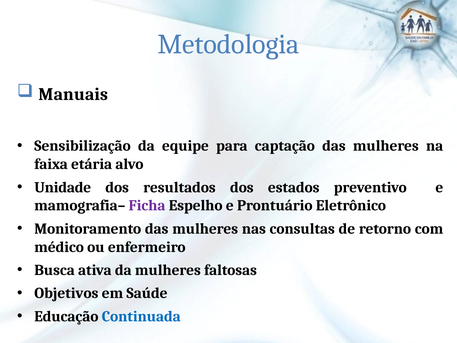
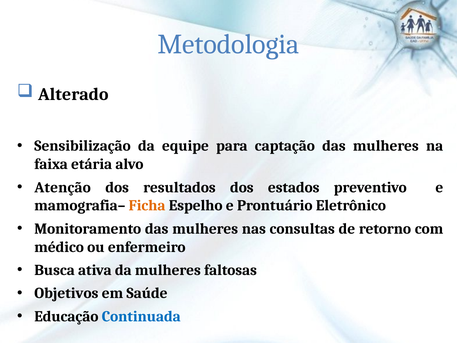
Manuais: Manuais -> Alterado
Unidade: Unidade -> Atenção
Ficha colour: purple -> orange
